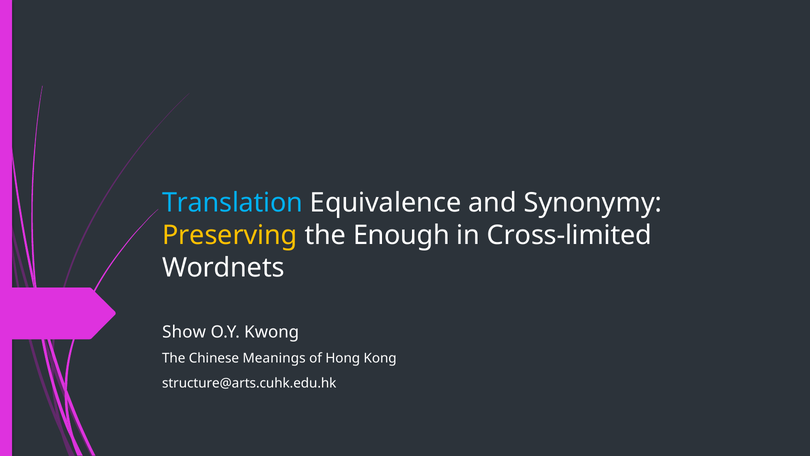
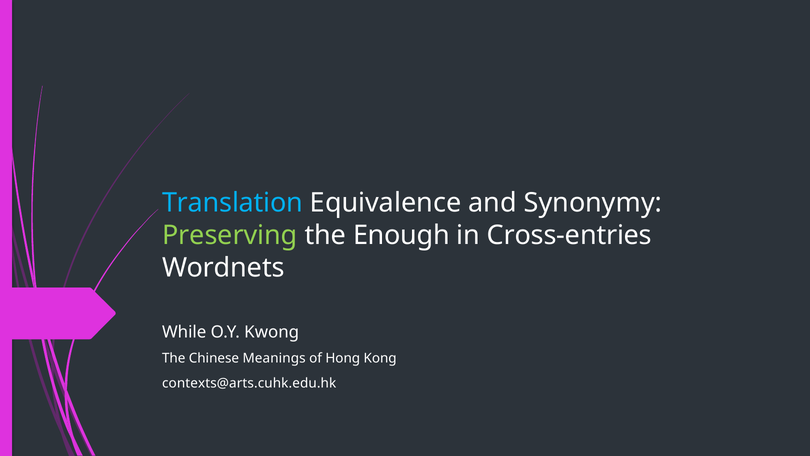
Preserving colour: yellow -> light green
Cross-limited: Cross-limited -> Cross-entries
Show: Show -> While
structure@arts.cuhk.edu.hk: structure@arts.cuhk.edu.hk -> contexts@arts.cuhk.edu.hk
